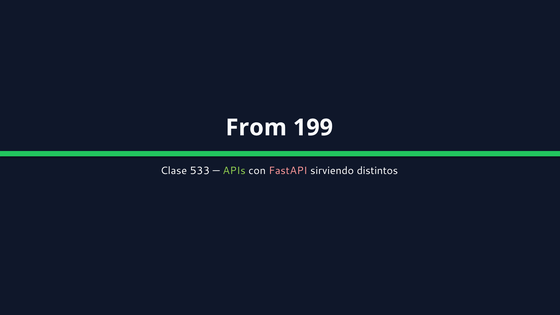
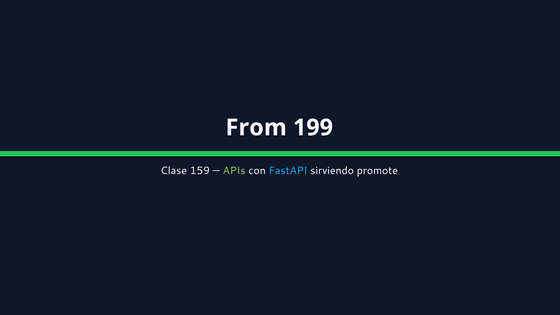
533: 533 -> 159
FastAPI colour: pink -> light blue
distintos: distintos -> promote
